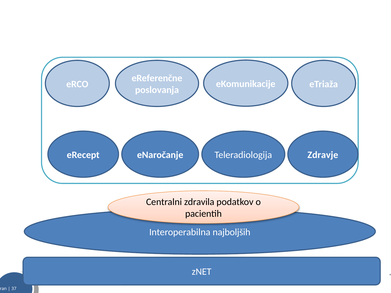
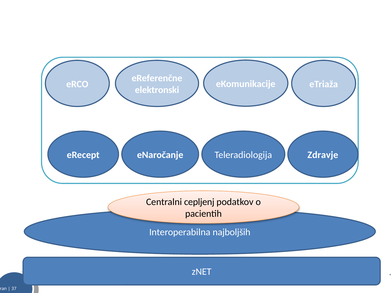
poslovanja: poslovanja -> elektronski
zdravila: zdravila -> cepljenj
